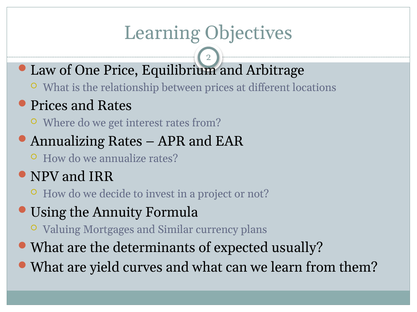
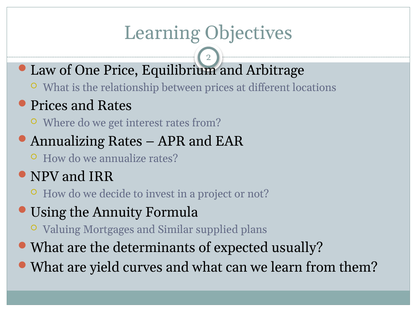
currency: currency -> supplied
